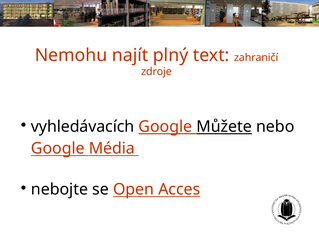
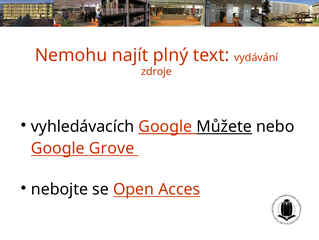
zahraničí: zahraničí -> vydávání
Média: Média -> Grove
